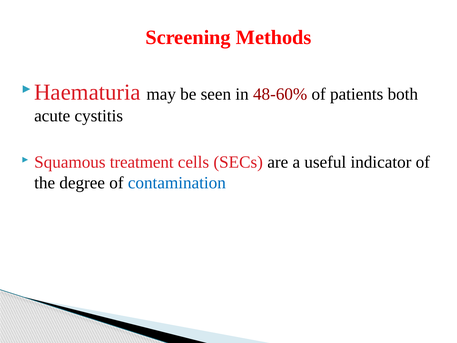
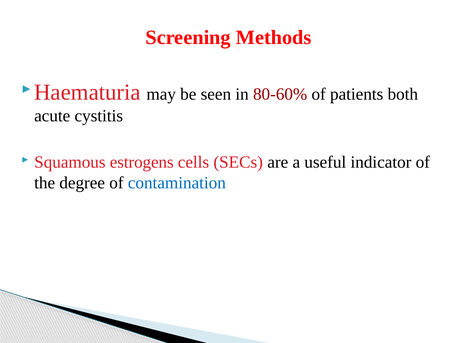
48-60%: 48-60% -> 80-60%
treatment: treatment -> estrogens
